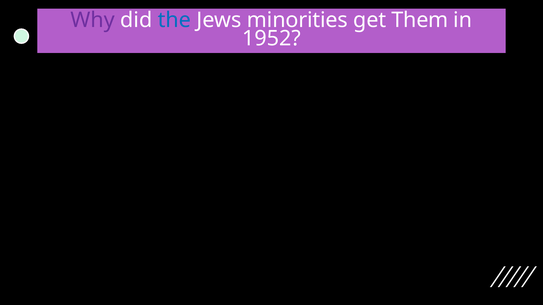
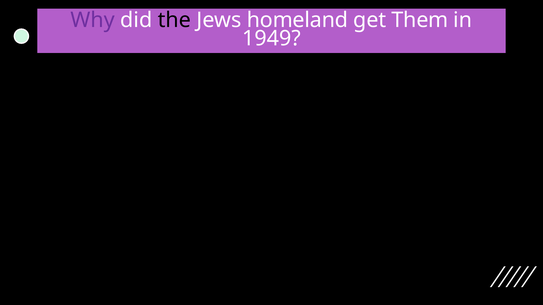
the colour: blue -> black
minorities: minorities -> homeland
1952: 1952 -> 1949
